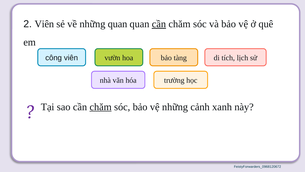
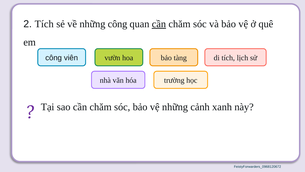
2 Viên: Viên -> Tích
những quan: quan -> công
chăm at (101, 107) underline: present -> none
